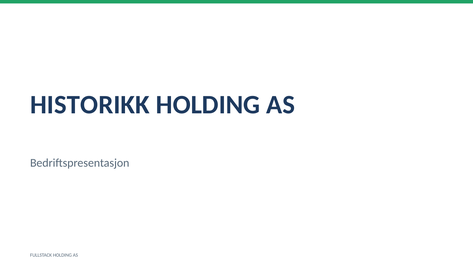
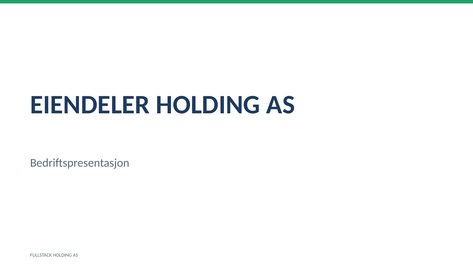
HISTORIKK: HISTORIKK -> EIENDELER
